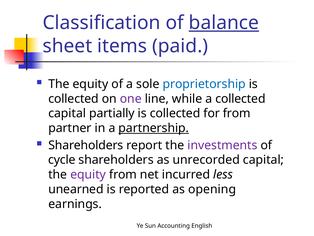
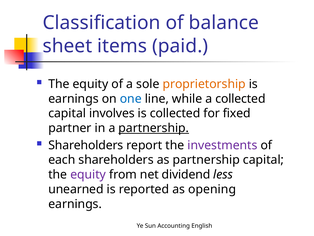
balance underline: present -> none
proprietorship colour: blue -> orange
collected at (73, 99): collected -> earnings
one colour: purple -> blue
partially: partially -> involves
for from: from -> fixed
cycle: cycle -> each
as unrecorded: unrecorded -> partnership
incurred: incurred -> dividend
